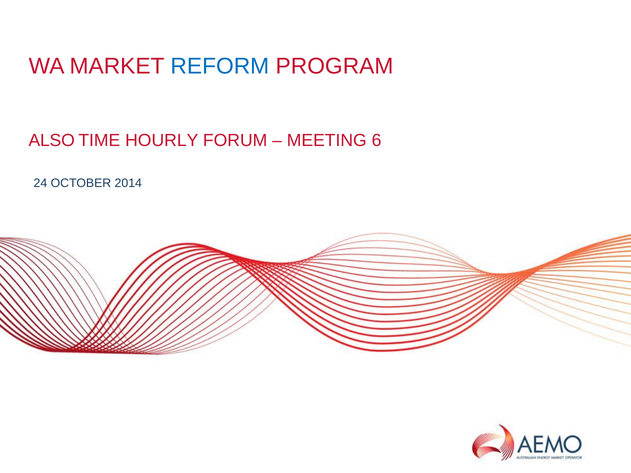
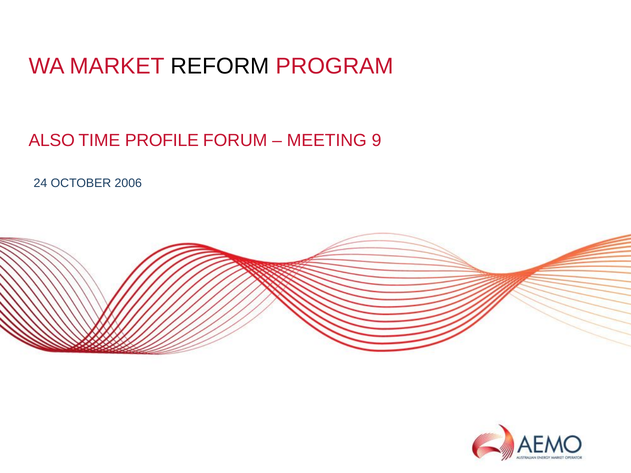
REFORM colour: blue -> black
HOURLY: HOURLY -> PROFILE
6: 6 -> 9
2014: 2014 -> 2006
